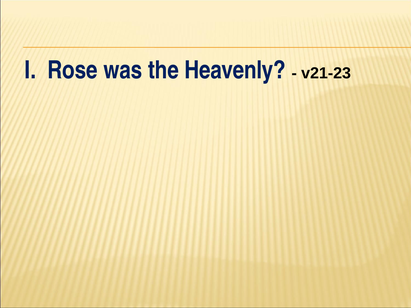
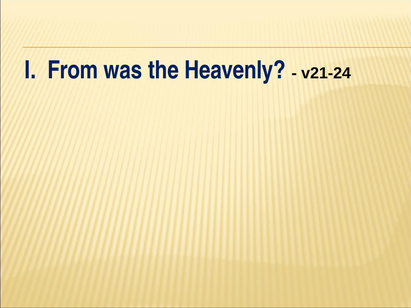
Rose: Rose -> From
v21-23: v21-23 -> v21-24
